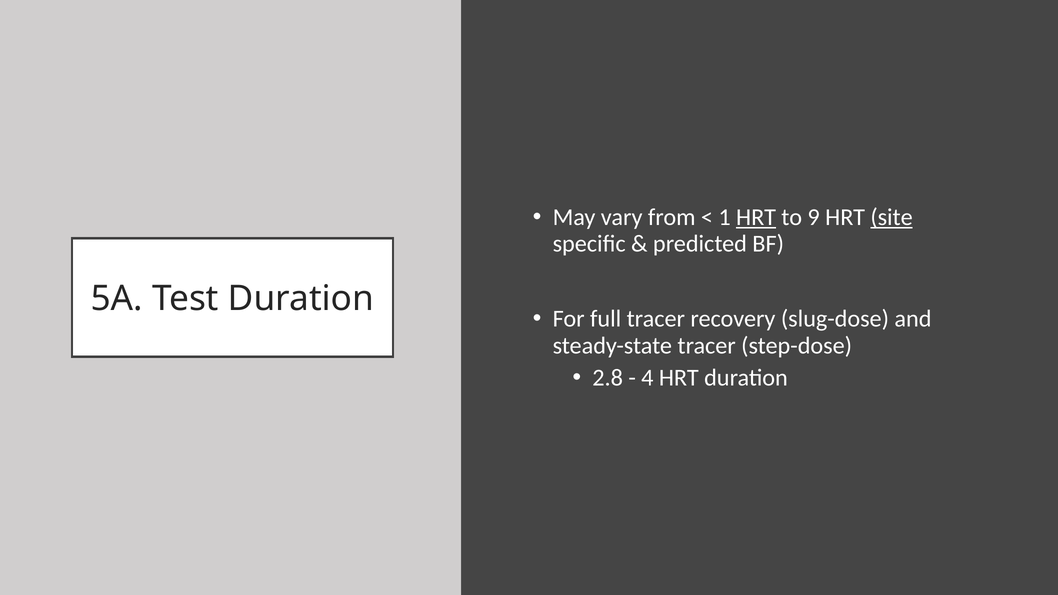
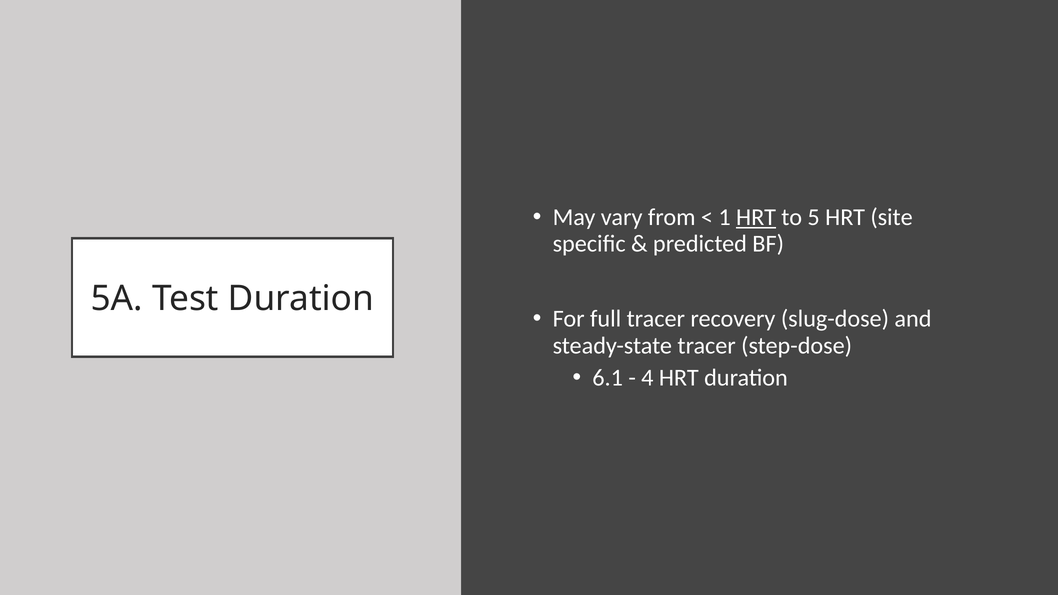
9: 9 -> 5
site underline: present -> none
2.8: 2.8 -> 6.1
